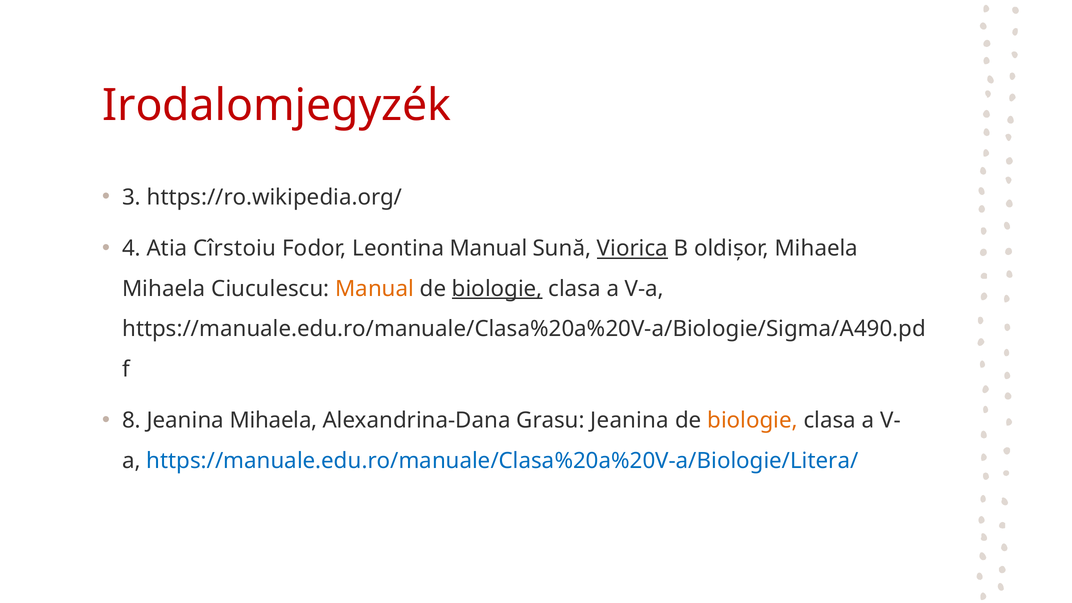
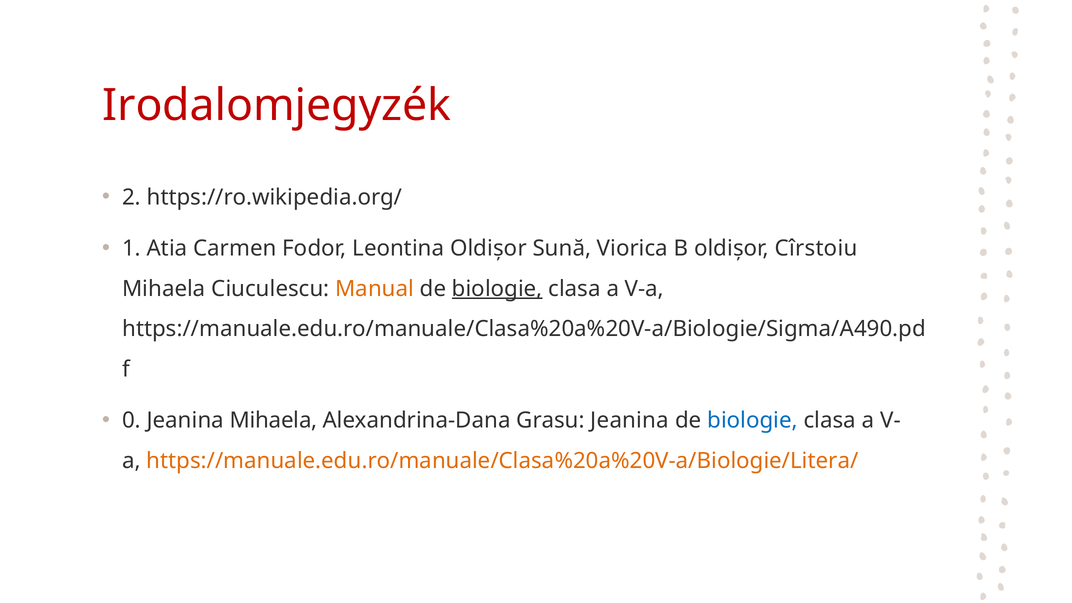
3: 3 -> 2
4: 4 -> 1
Cîrstoiu: Cîrstoiu -> Carmen
Leontina Manual: Manual -> Oldișor
Viorica underline: present -> none
oldișor Mihaela: Mihaela -> Cîrstoiu
8: 8 -> 0
biologie at (753, 421) colour: orange -> blue
https://manuale.edu.ro/manuale/Clasa%20a%20V-a/Biologie/Litera/ colour: blue -> orange
